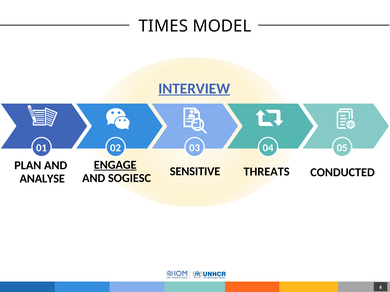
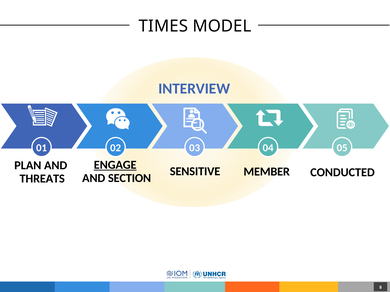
INTERVIEW underline: present -> none
THREATS: THREATS -> MEMBER
SOGIESC: SOGIESC -> SECTION
ANALYSE: ANALYSE -> THREATS
